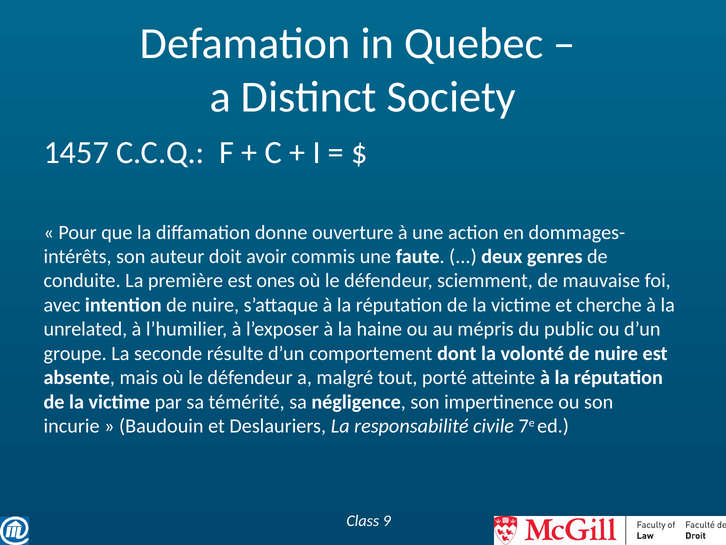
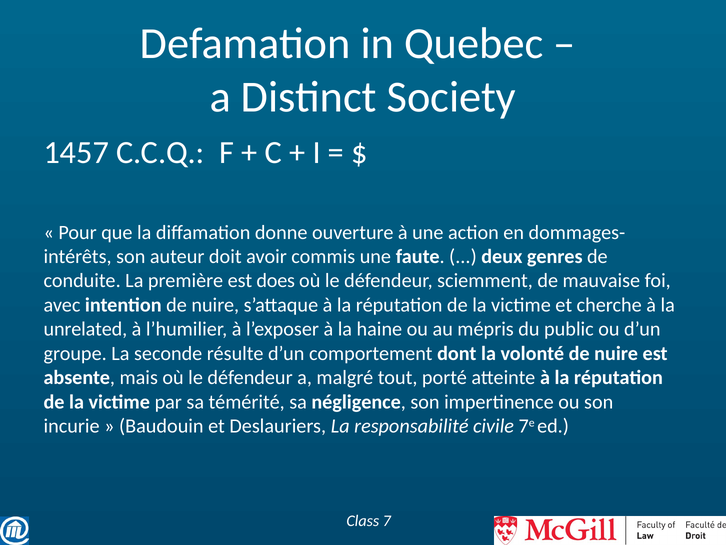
ones: ones -> does
9: 9 -> 7
